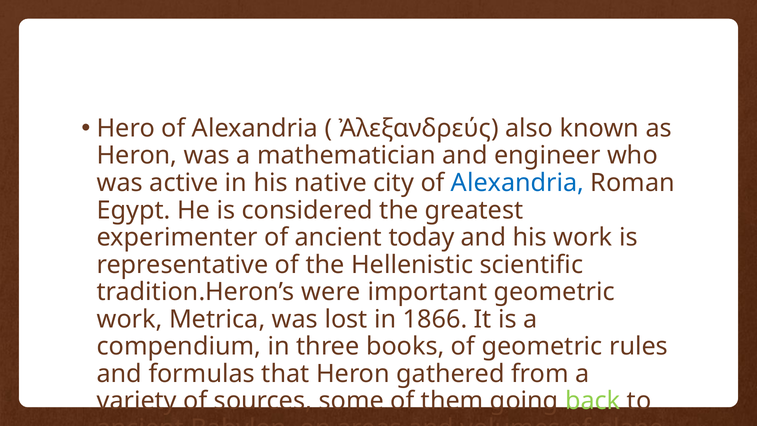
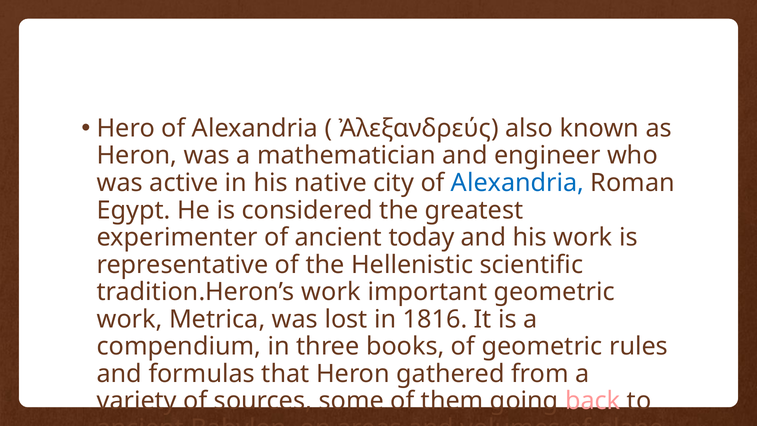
tradition.Heron’s were: were -> work
1866: 1866 -> 1816
back colour: light green -> pink
